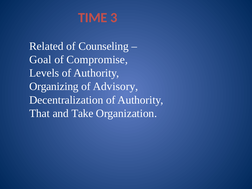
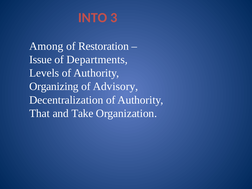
TIME: TIME -> INTO
Related: Related -> Among
Counseling: Counseling -> Restoration
Goal: Goal -> Issue
Compromise: Compromise -> Departments
